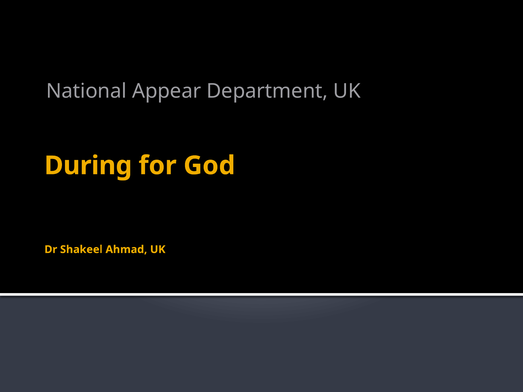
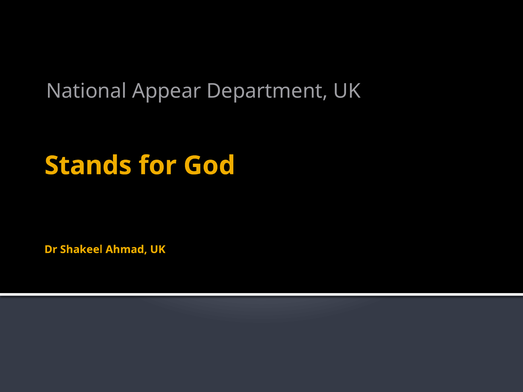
During: During -> Stands
